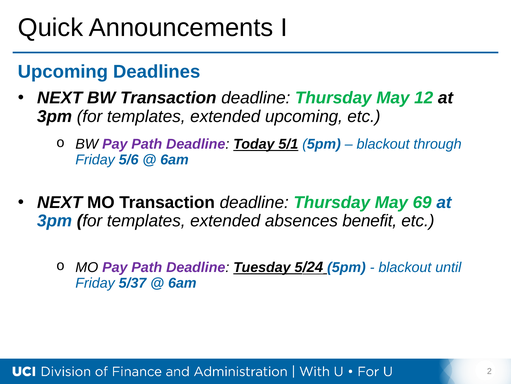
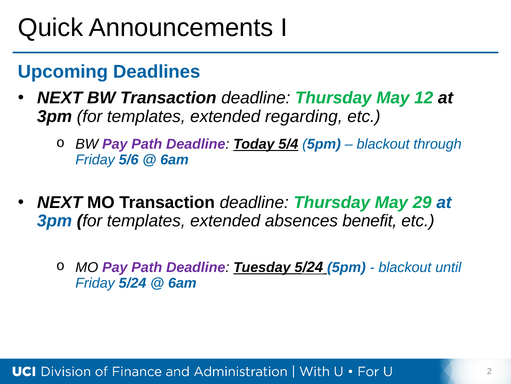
extended upcoming: upcoming -> regarding
5/1: 5/1 -> 5/4
69: 69 -> 29
Friday 5/37: 5/37 -> 5/24
